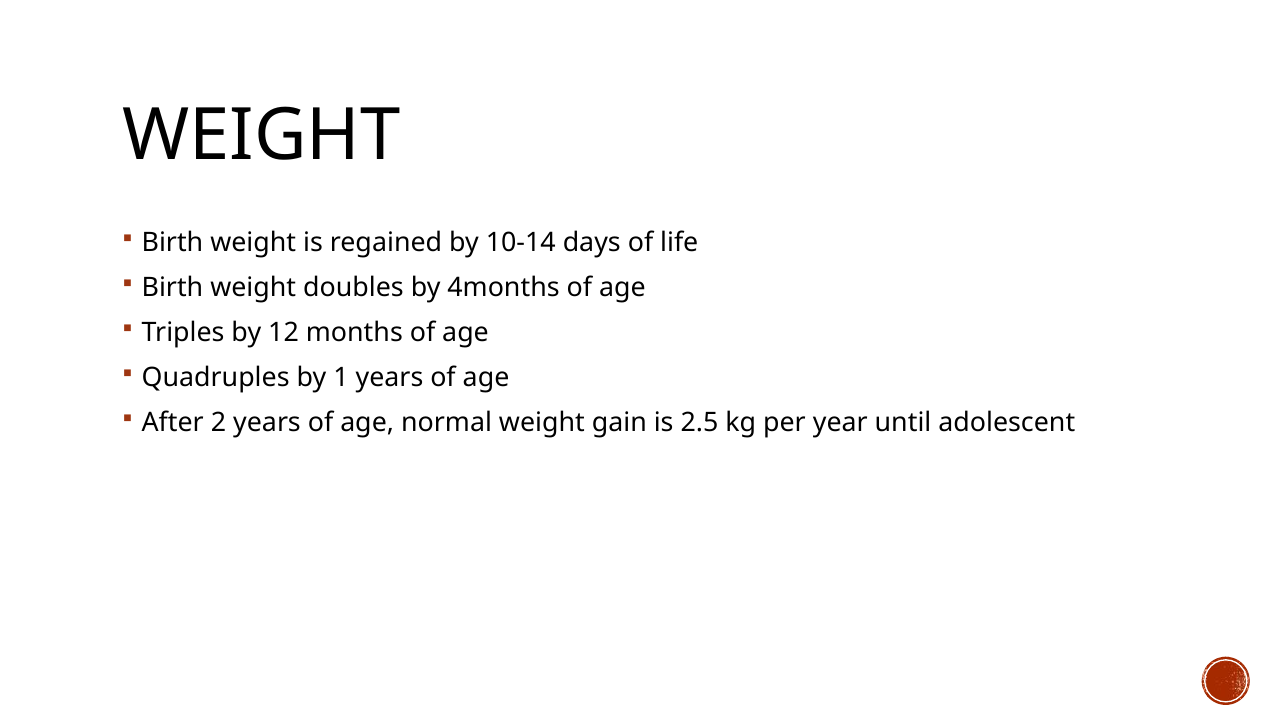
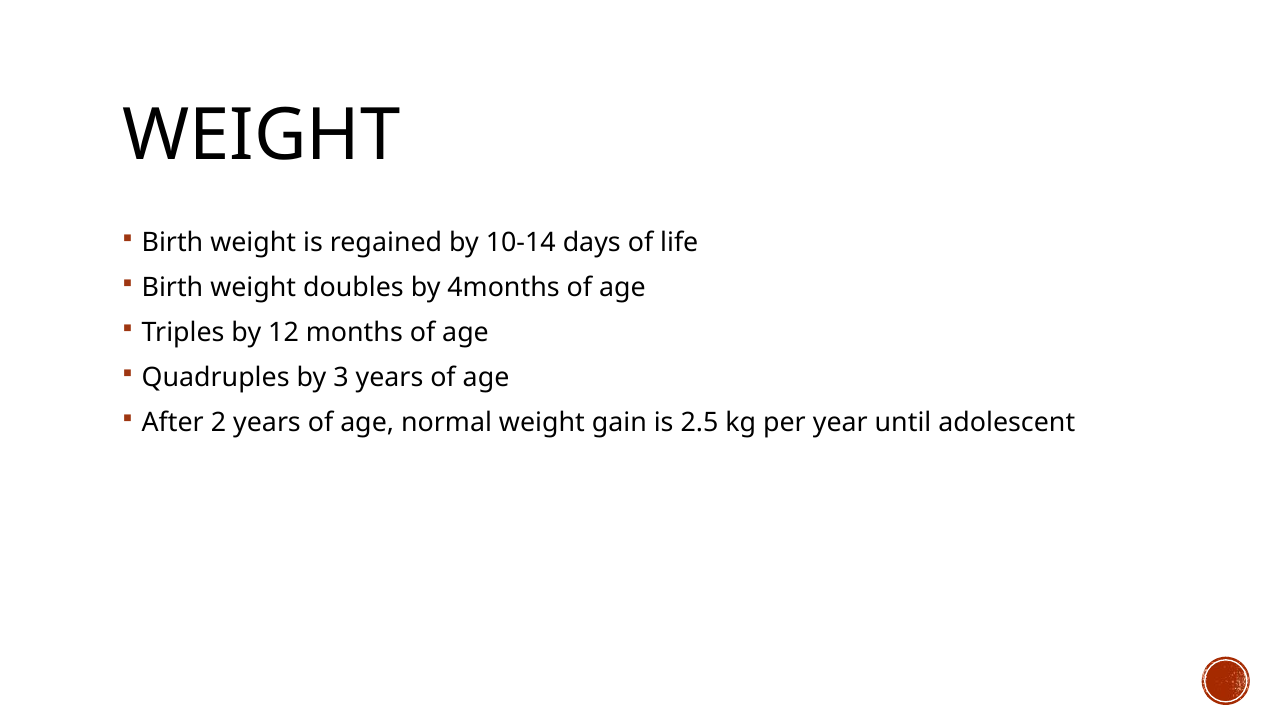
1: 1 -> 3
